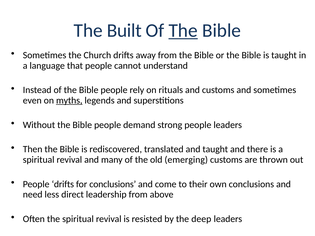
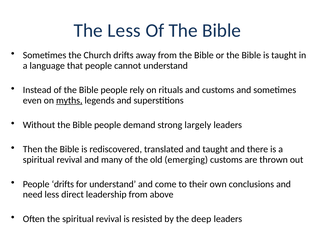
The Built: Built -> Less
The at (183, 30) underline: present -> none
strong people: people -> largely
for conclusions: conclusions -> understand
